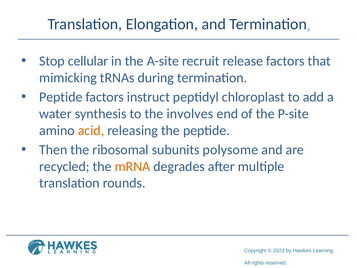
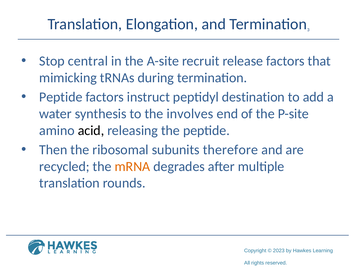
cellular: cellular -> central
chloroplast: chloroplast -> destination
acid colour: orange -> black
polysome: polysome -> therefore
